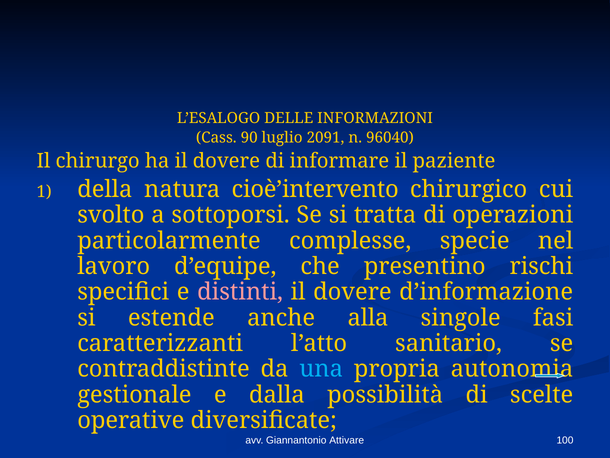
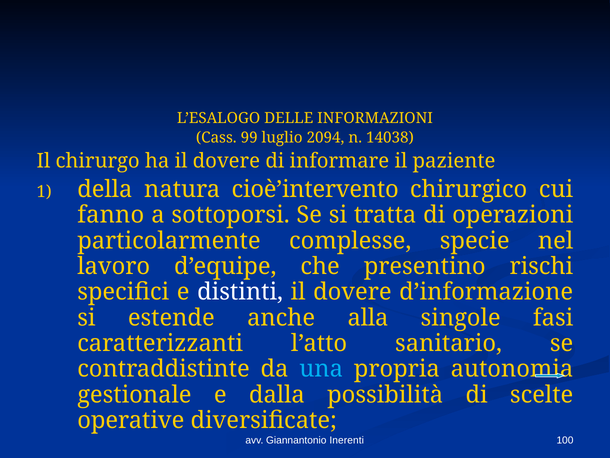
90: 90 -> 99
2091: 2091 -> 2094
96040: 96040 -> 14038
svolto: svolto -> fanno
distinti colour: pink -> white
Attivare: Attivare -> Inerenti
